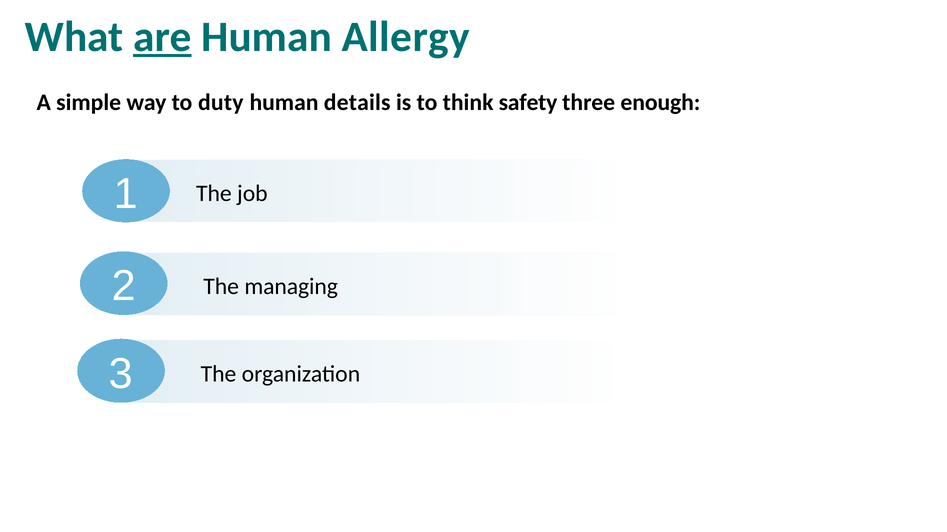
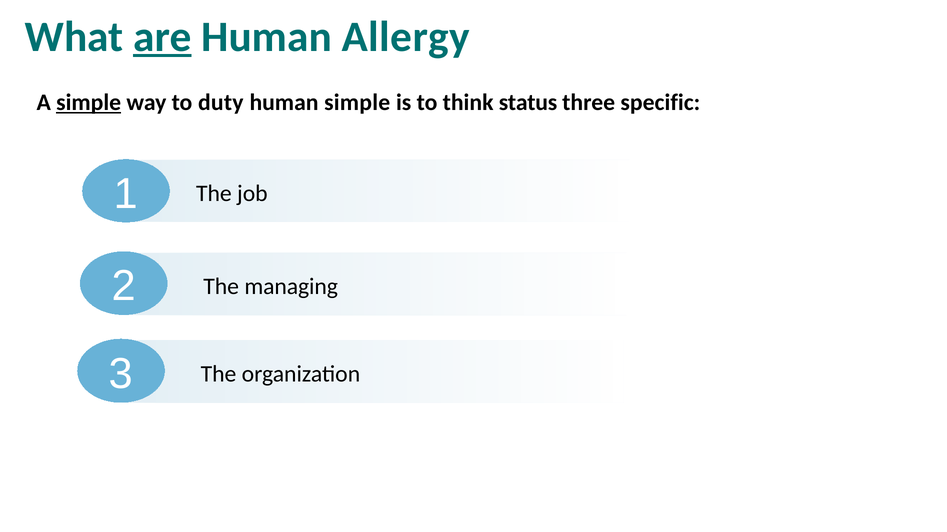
simple at (89, 103) underline: none -> present
human details: details -> simple
safety: safety -> status
enough: enough -> specific
